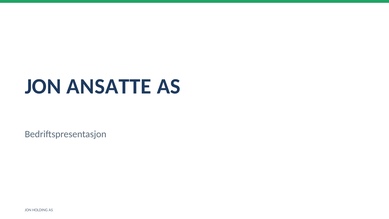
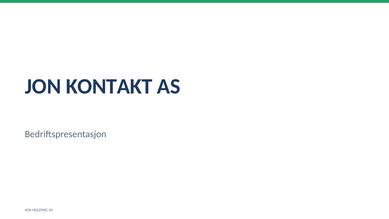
ANSATTE: ANSATTE -> KONTAKT
